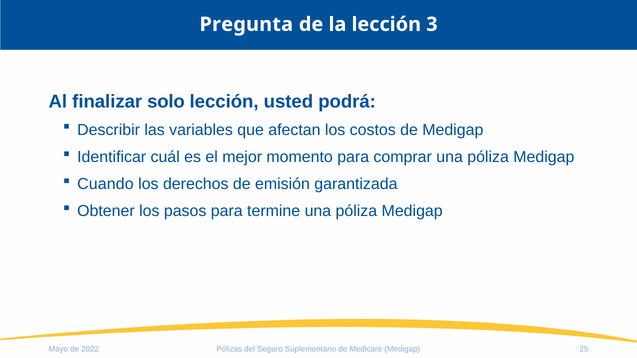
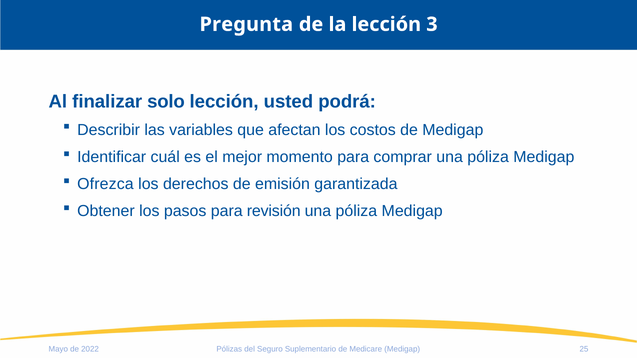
Cuando: Cuando -> Ofrezca
termine: termine -> revisión
